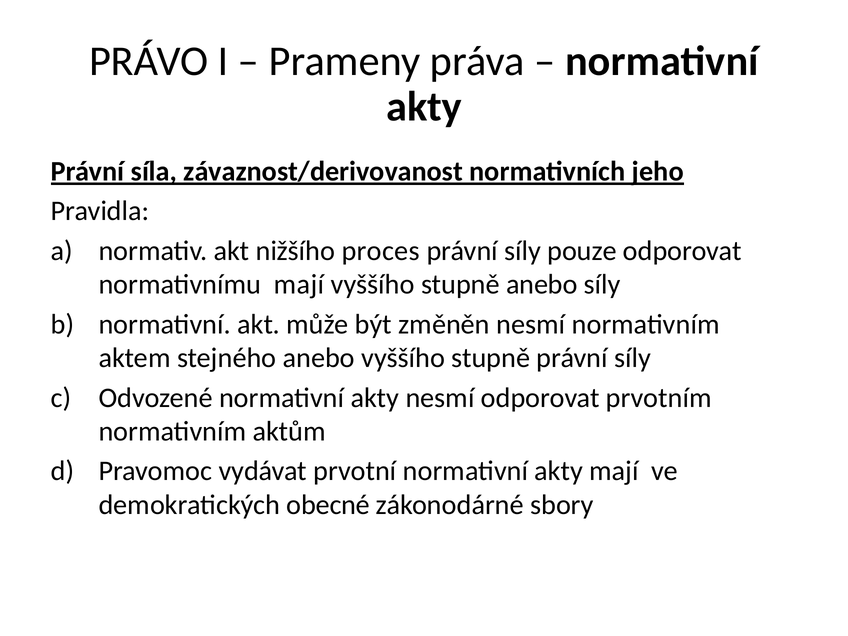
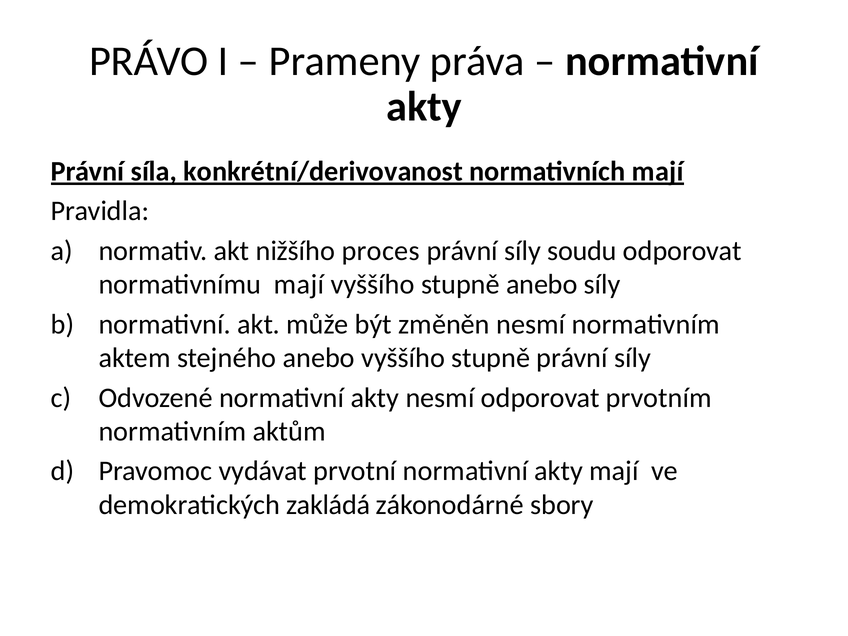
závaznost/derivovanost: závaznost/derivovanost -> konkrétní/derivovanost
normativních jeho: jeho -> mají
pouze: pouze -> soudu
obecné: obecné -> zakládá
